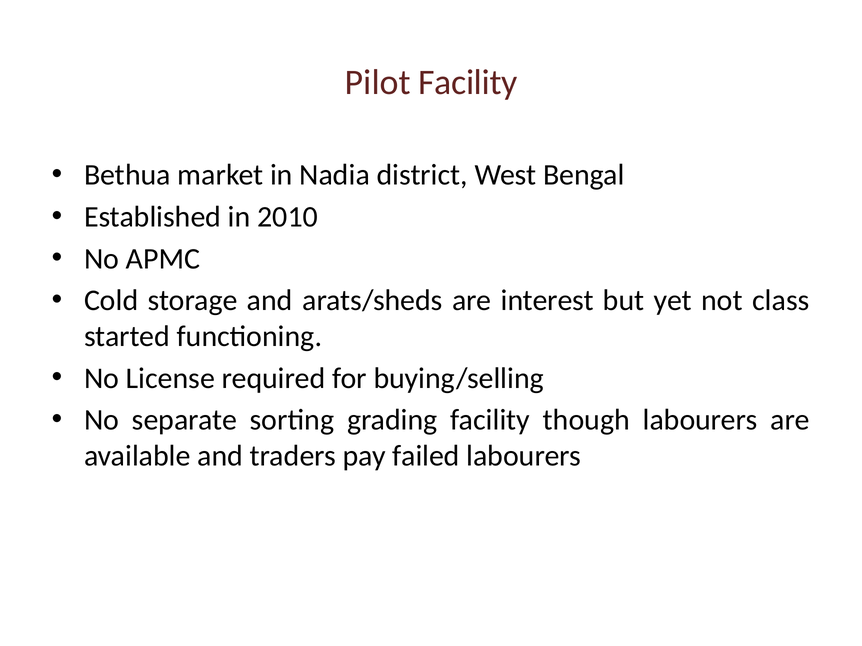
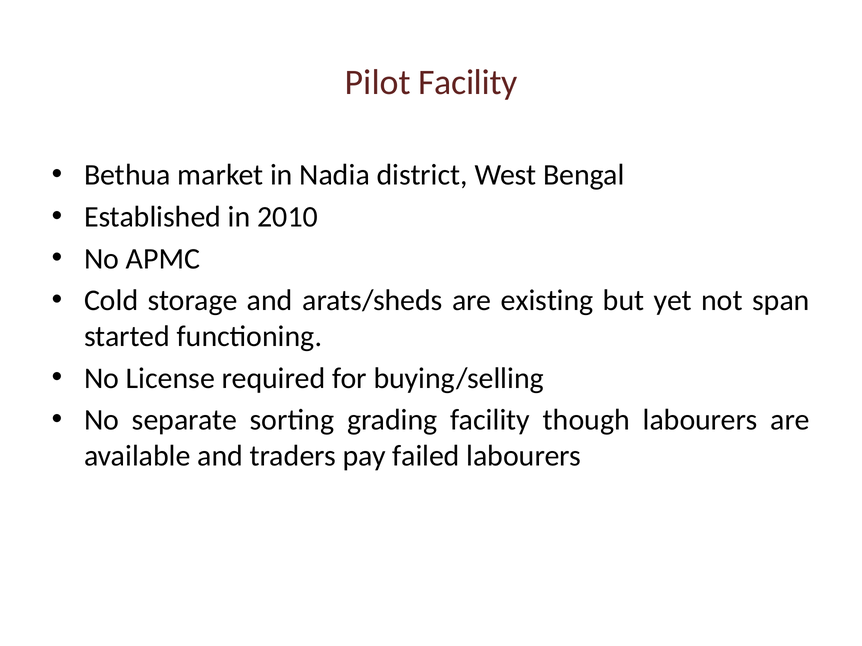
interest: interest -> existing
class: class -> span
